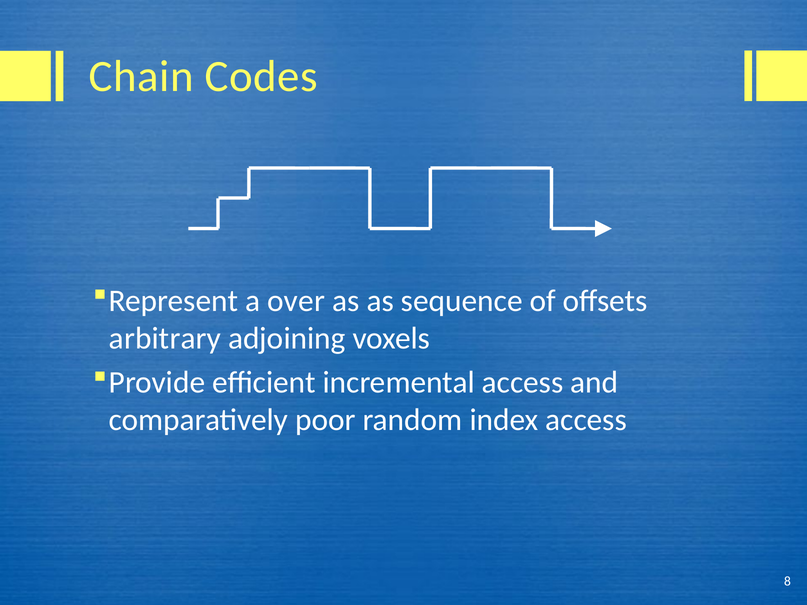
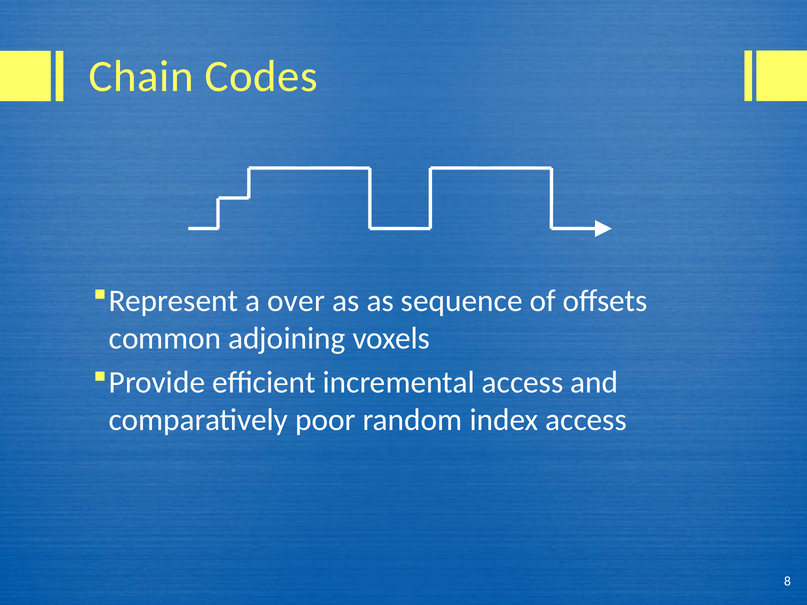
arbitrary: arbitrary -> common
